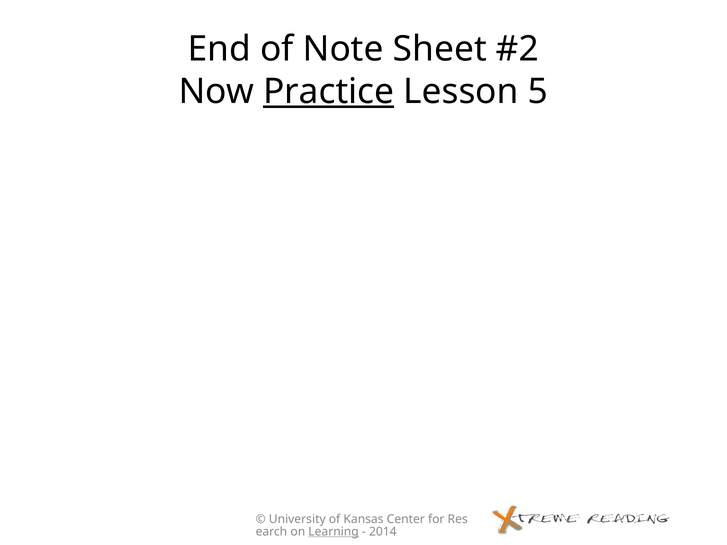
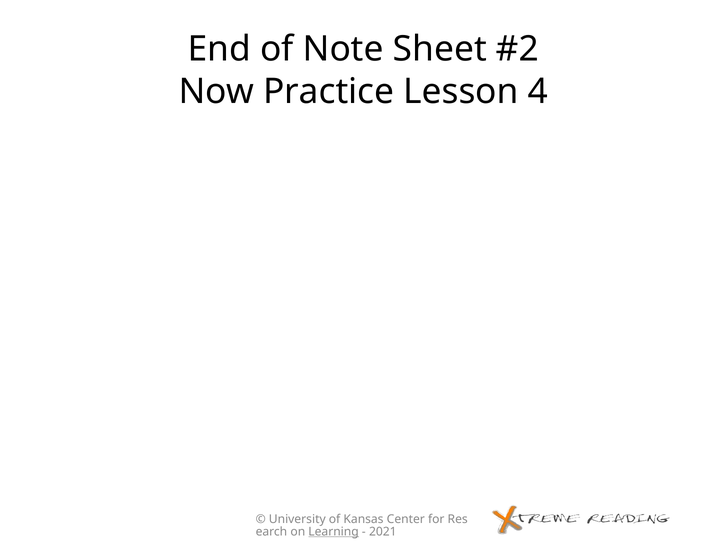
Practice underline: present -> none
5: 5 -> 4
2014: 2014 -> 2021
